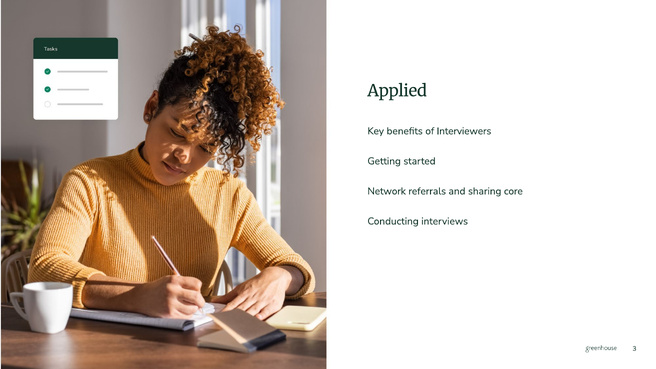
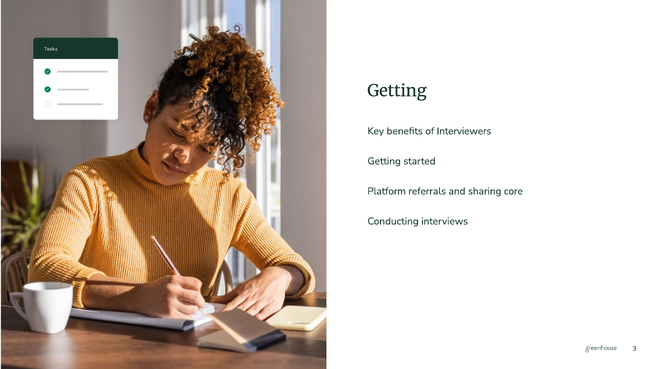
Applied at (397, 91): Applied -> Getting
Network: Network -> Platform
